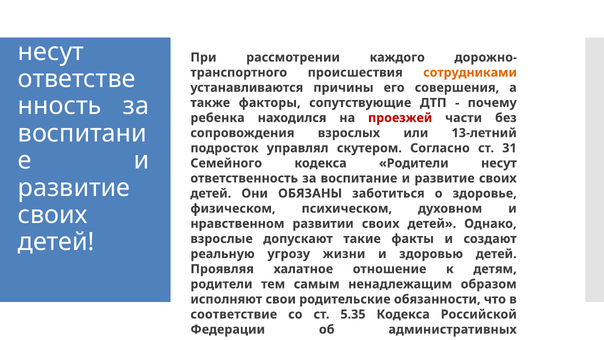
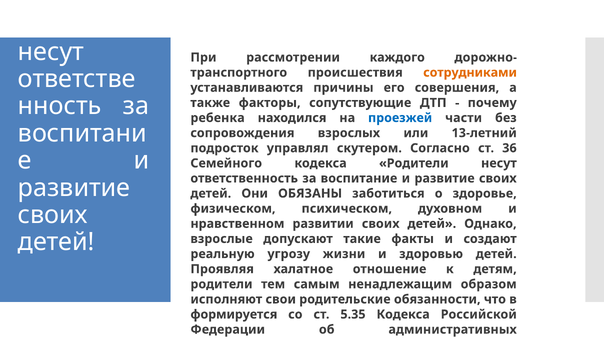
проезжей colour: red -> blue
31: 31 -> 36
соответствие: соответствие -> формируется
